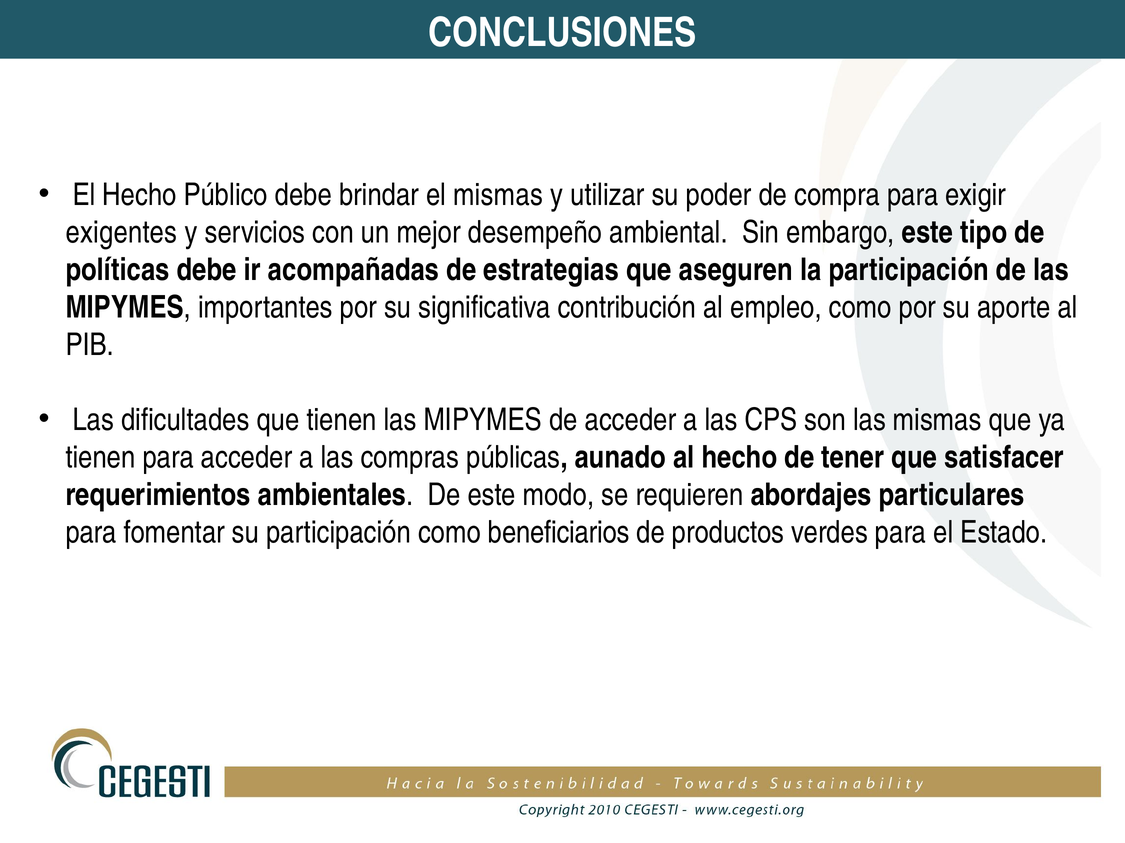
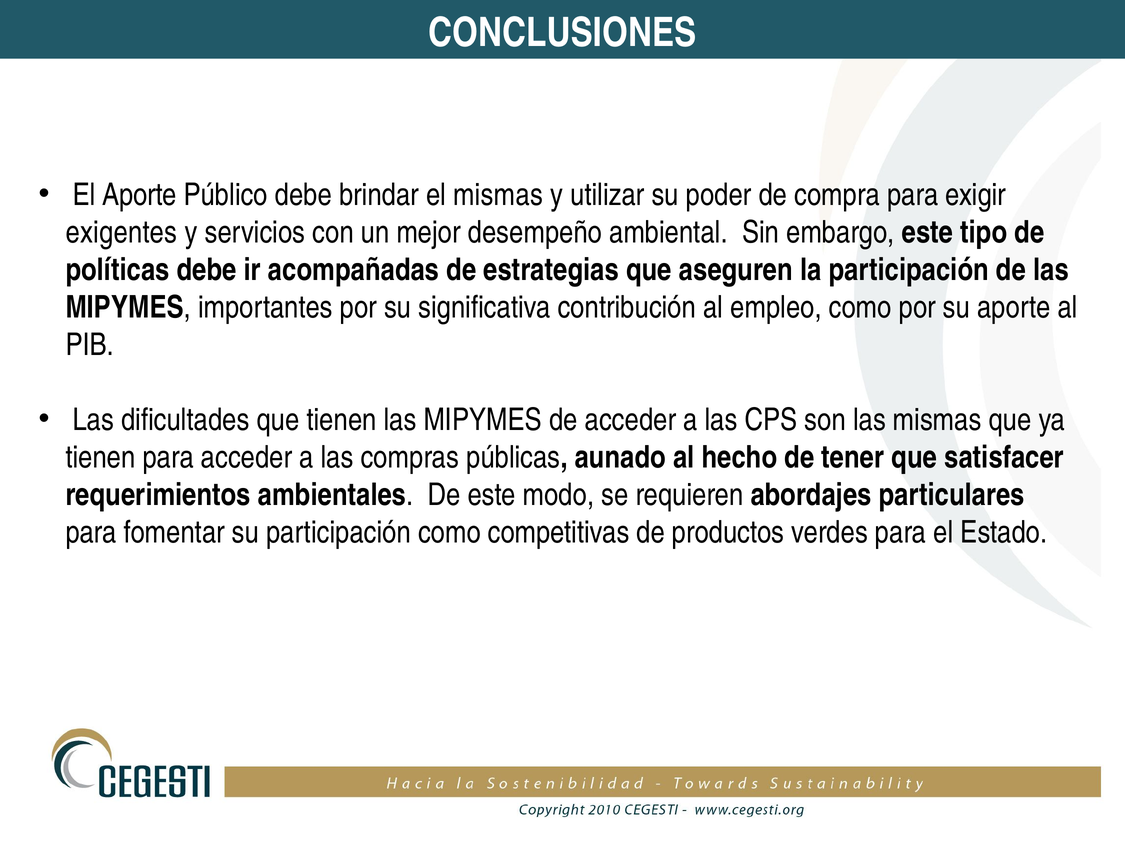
El Hecho: Hecho -> Aporte
beneficiarios: beneficiarios -> competitivas
